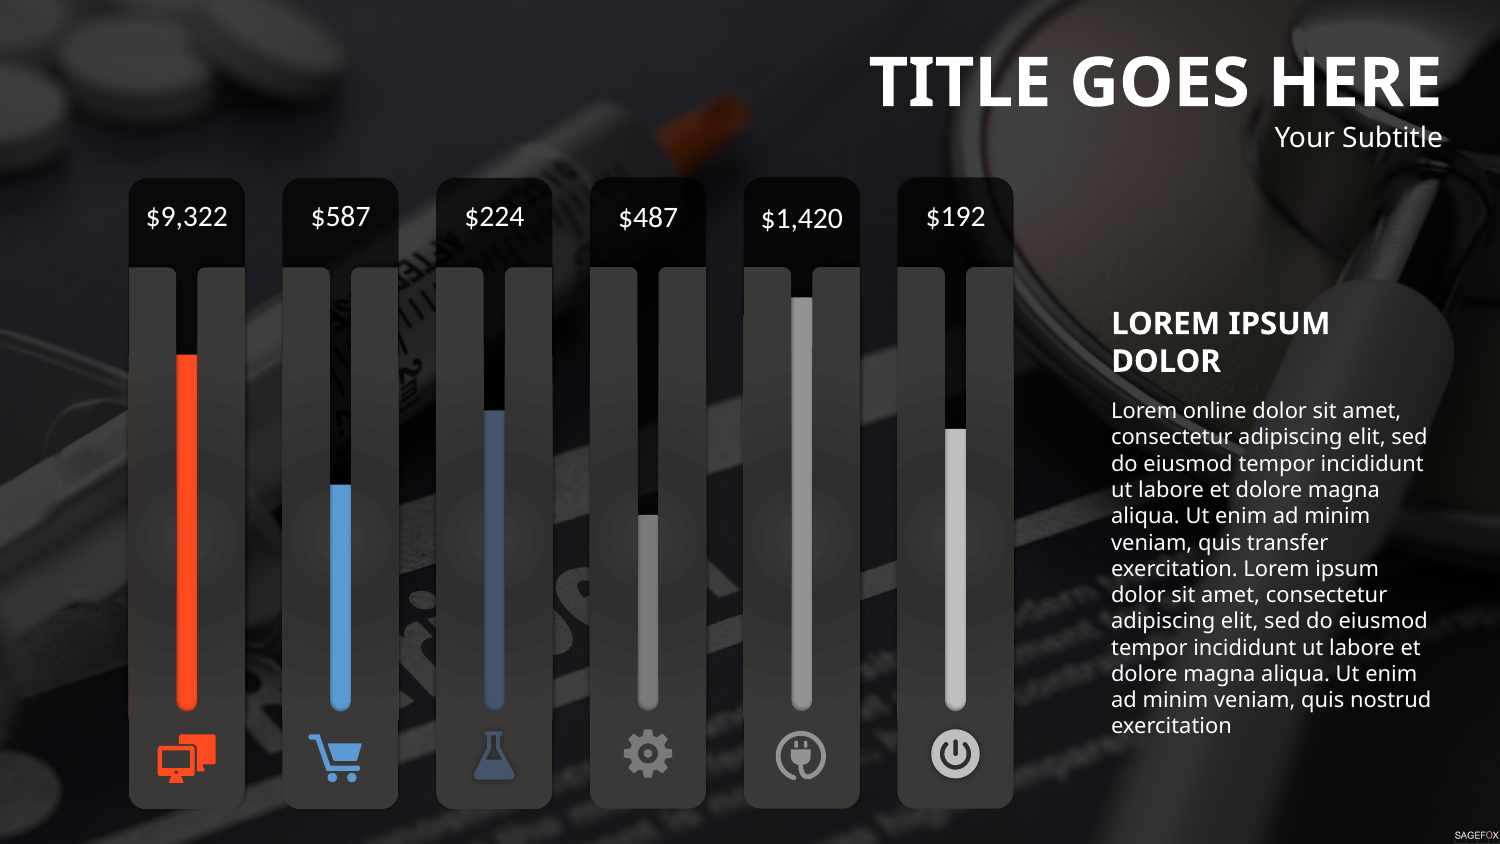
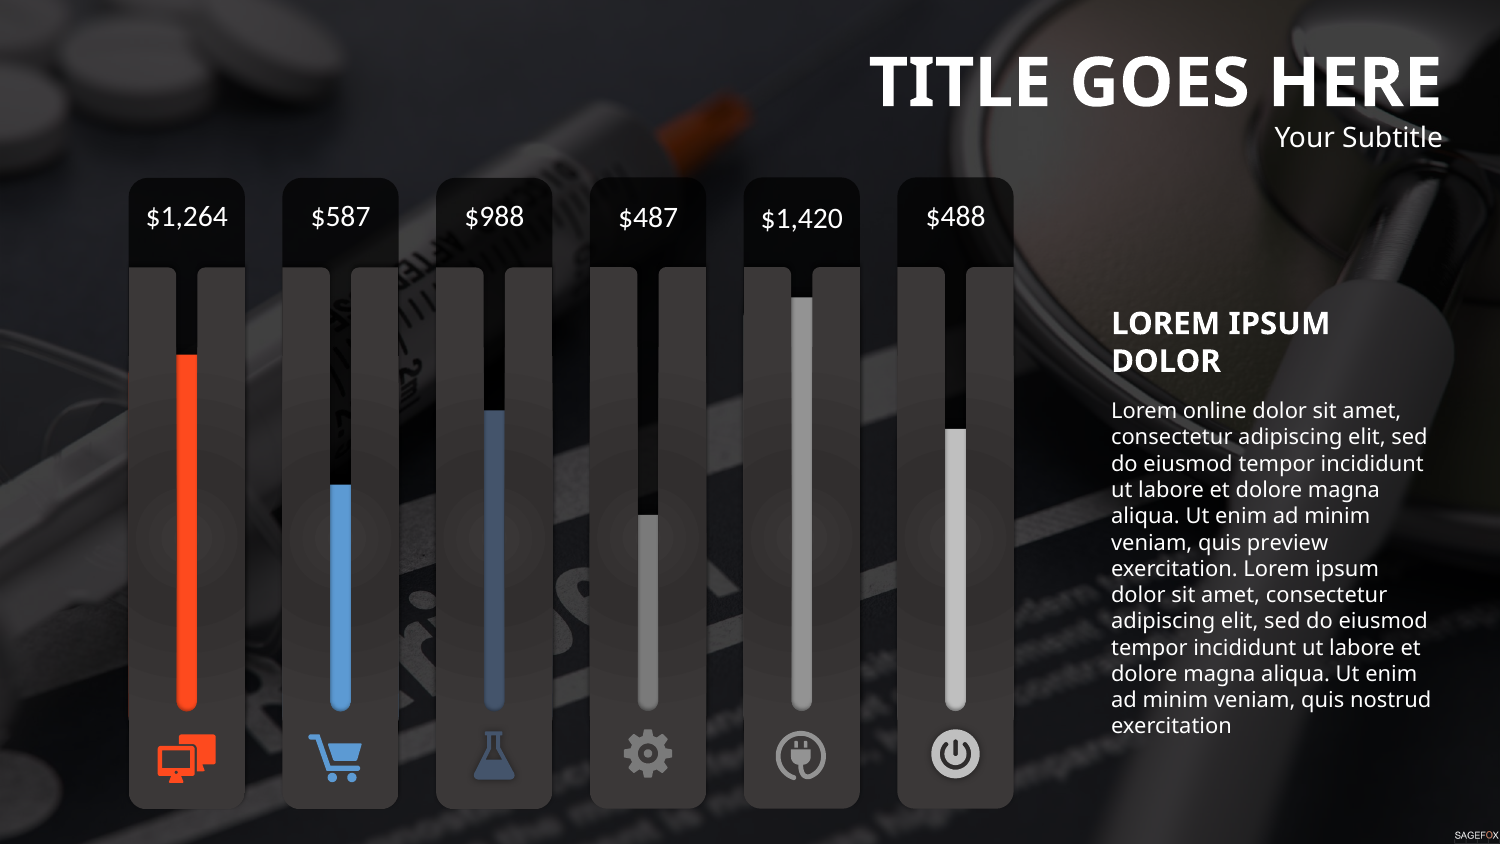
$9,322: $9,322 -> $1,264
$224: $224 -> $988
$192: $192 -> $488
transfer: transfer -> preview
